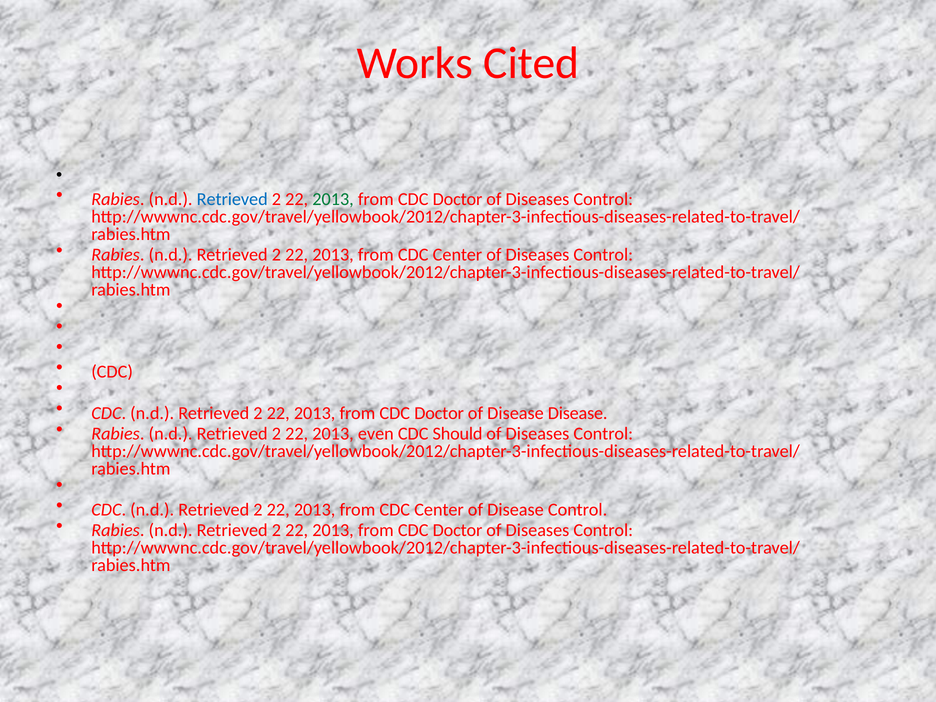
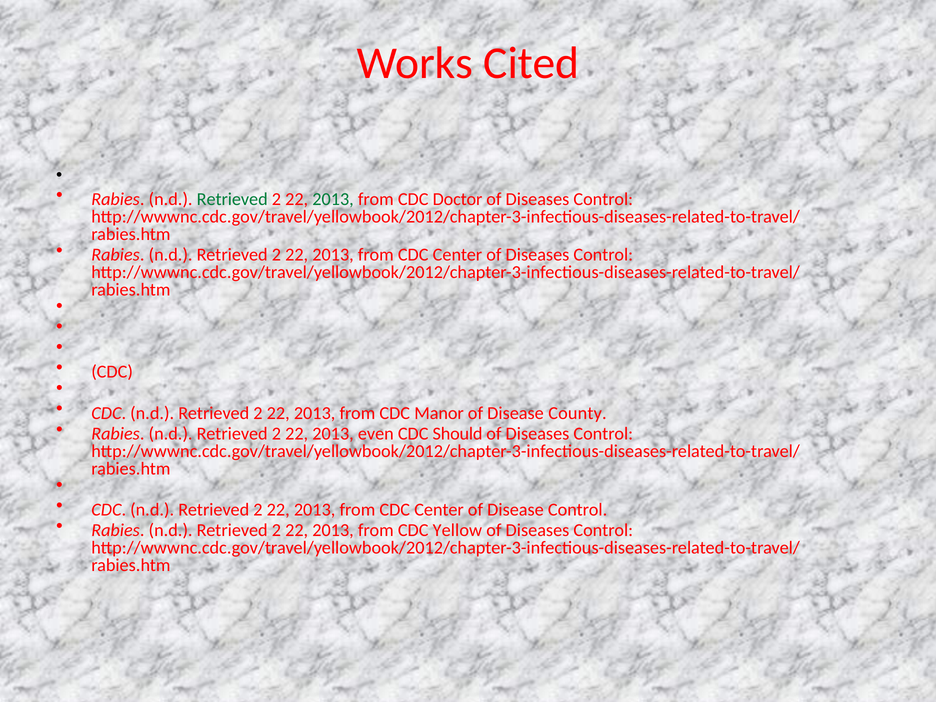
Retrieved at (232, 199) colour: blue -> green
Doctor at (439, 413): Doctor -> Manor
Disease Disease: Disease -> County
Doctor at (458, 530): Doctor -> Yellow
